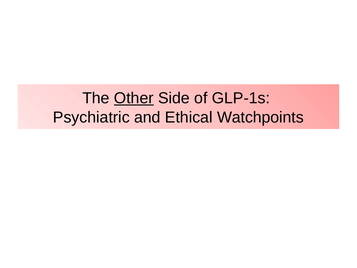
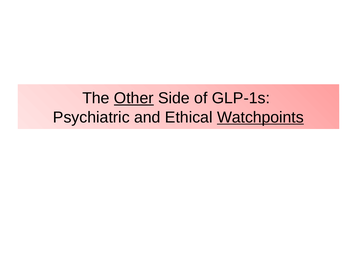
Watchpoints underline: none -> present
